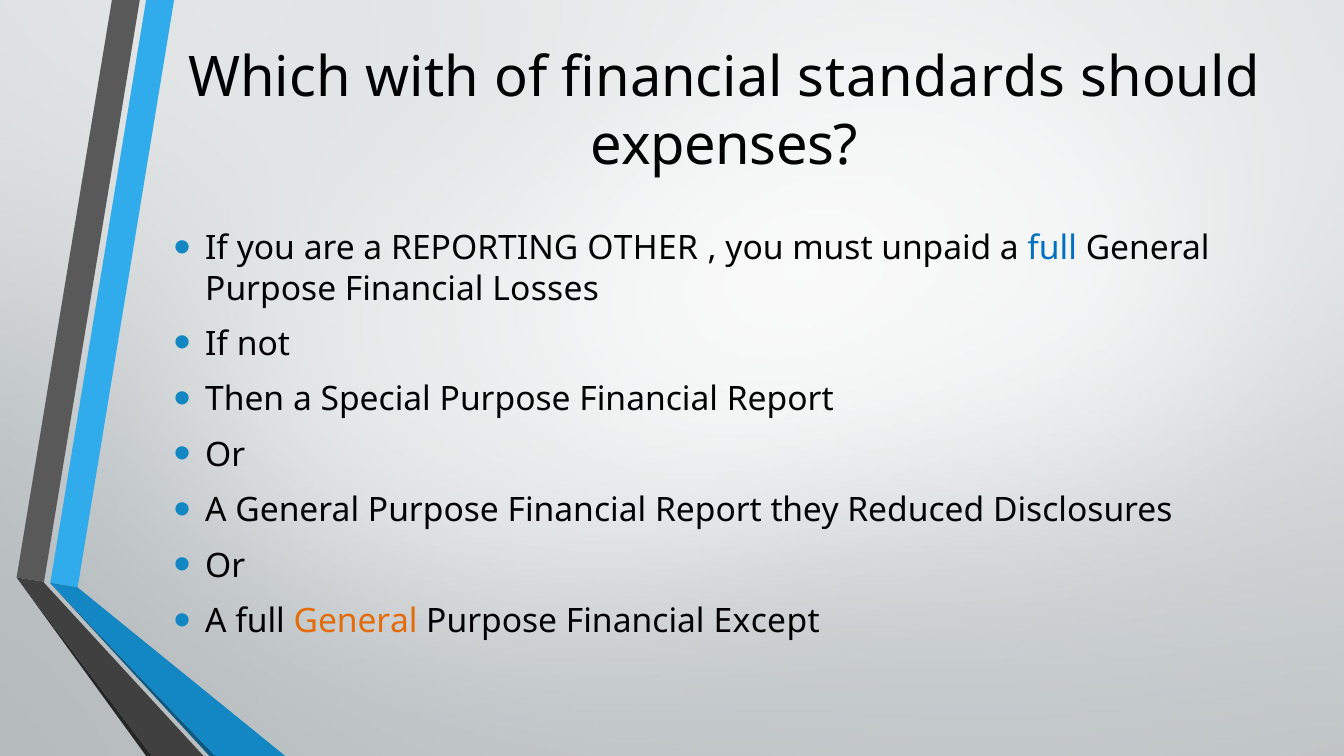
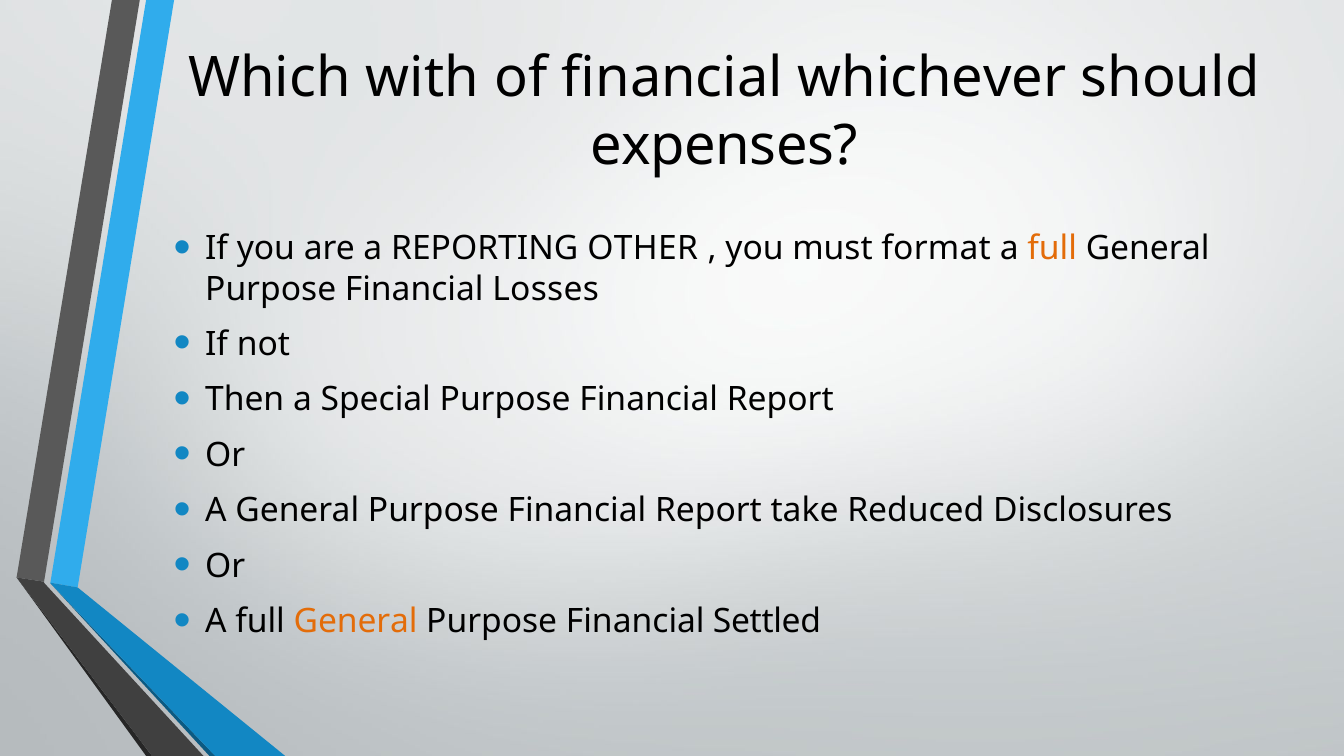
standards: standards -> whichever
unpaid: unpaid -> format
full at (1052, 249) colour: blue -> orange
they: they -> take
Except: Except -> Settled
